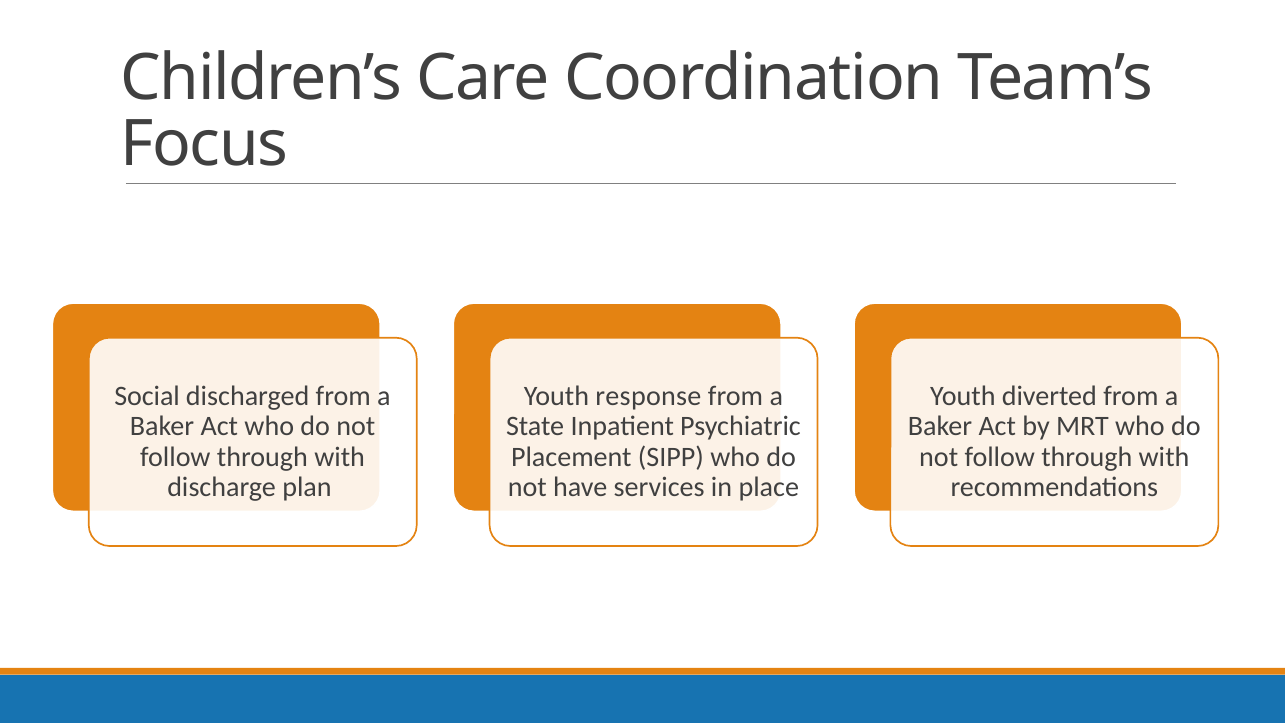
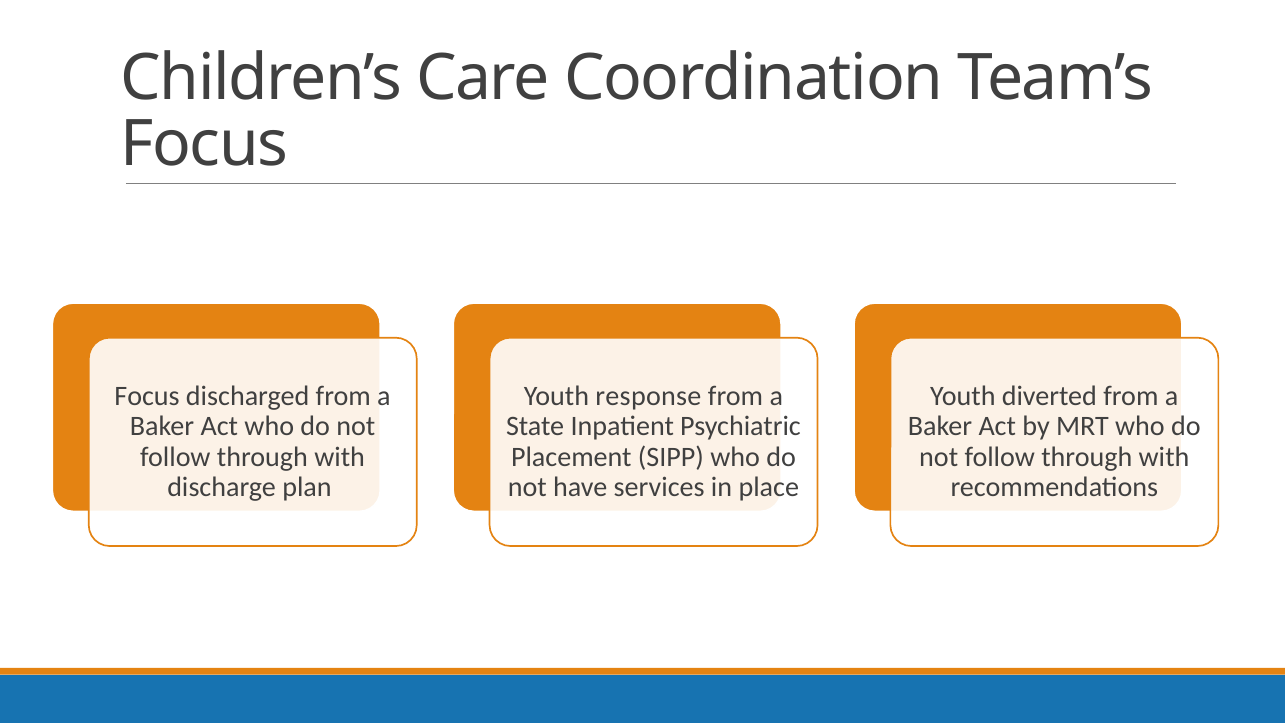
Social at (147, 396): Social -> Focus
